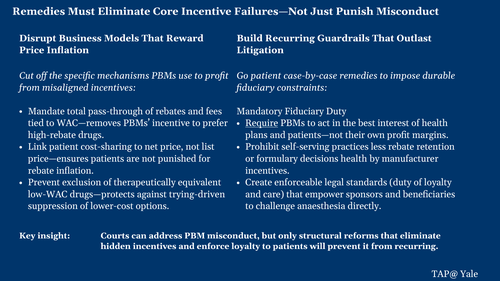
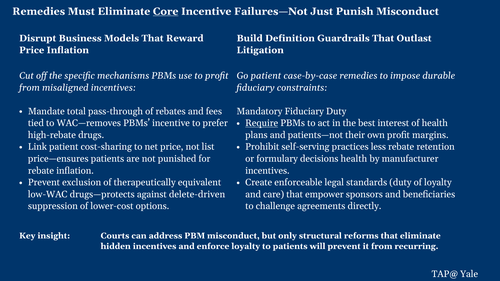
Core underline: none -> present
Build Recurring: Recurring -> Definition
trying-driven: trying-driven -> delete-driven
anaesthesia: anaesthesia -> agreements
